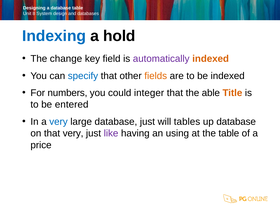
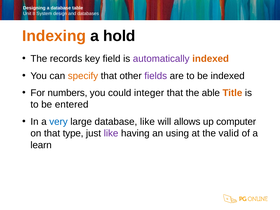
Indexing colour: blue -> orange
change: change -> records
specify colour: blue -> orange
fields colour: orange -> purple
database just: just -> like
tables: tables -> allows
up database: database -> computer
that very: very -> type
the table: table -> valid
price: price -> learn
